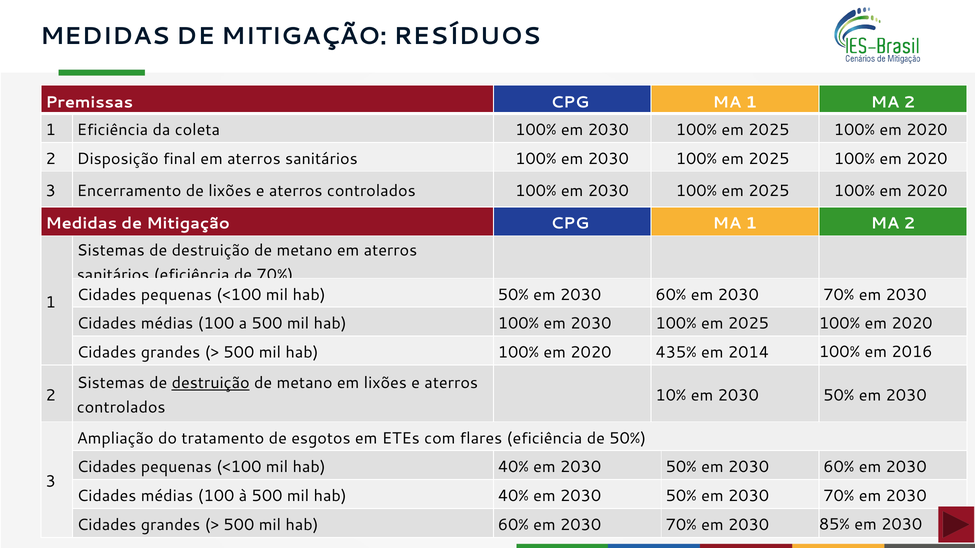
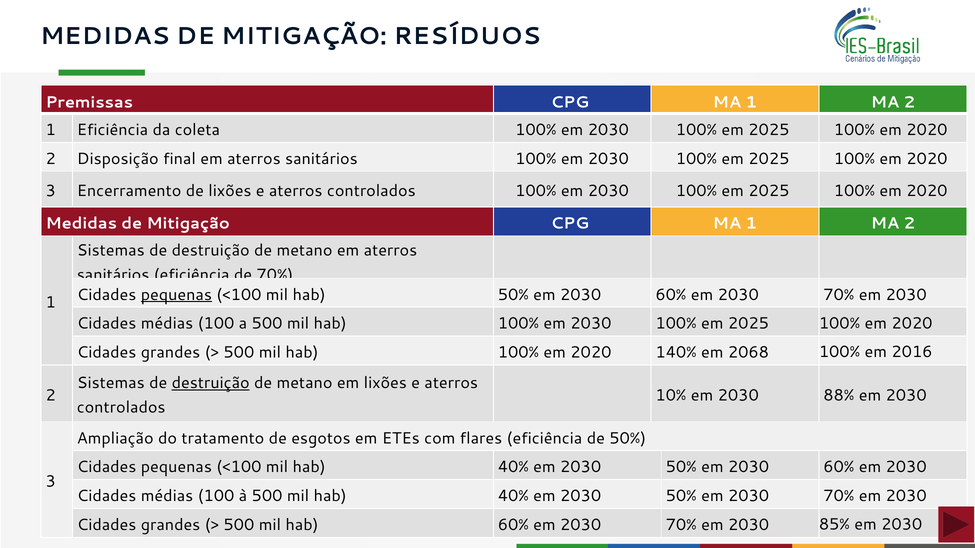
pequenas at (176, 295) underline: none -> present
435%: 435% -> 140%
2014: 2014 -> 2068
10% em 2030 50%: 50% -> 88%
